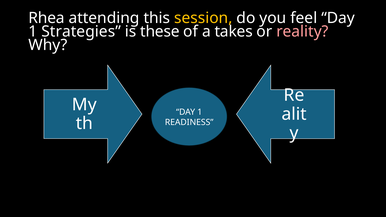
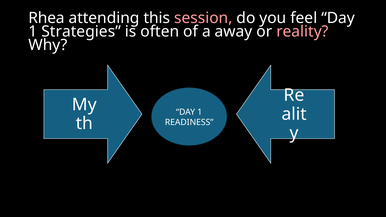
session colour: yellow -> pink
these: these -> often
takes: takes -> away
